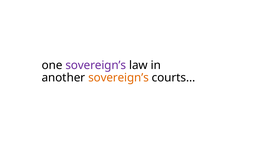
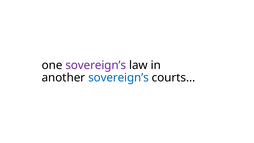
sovereign’s at (118, 78) colour: orange -> blue
